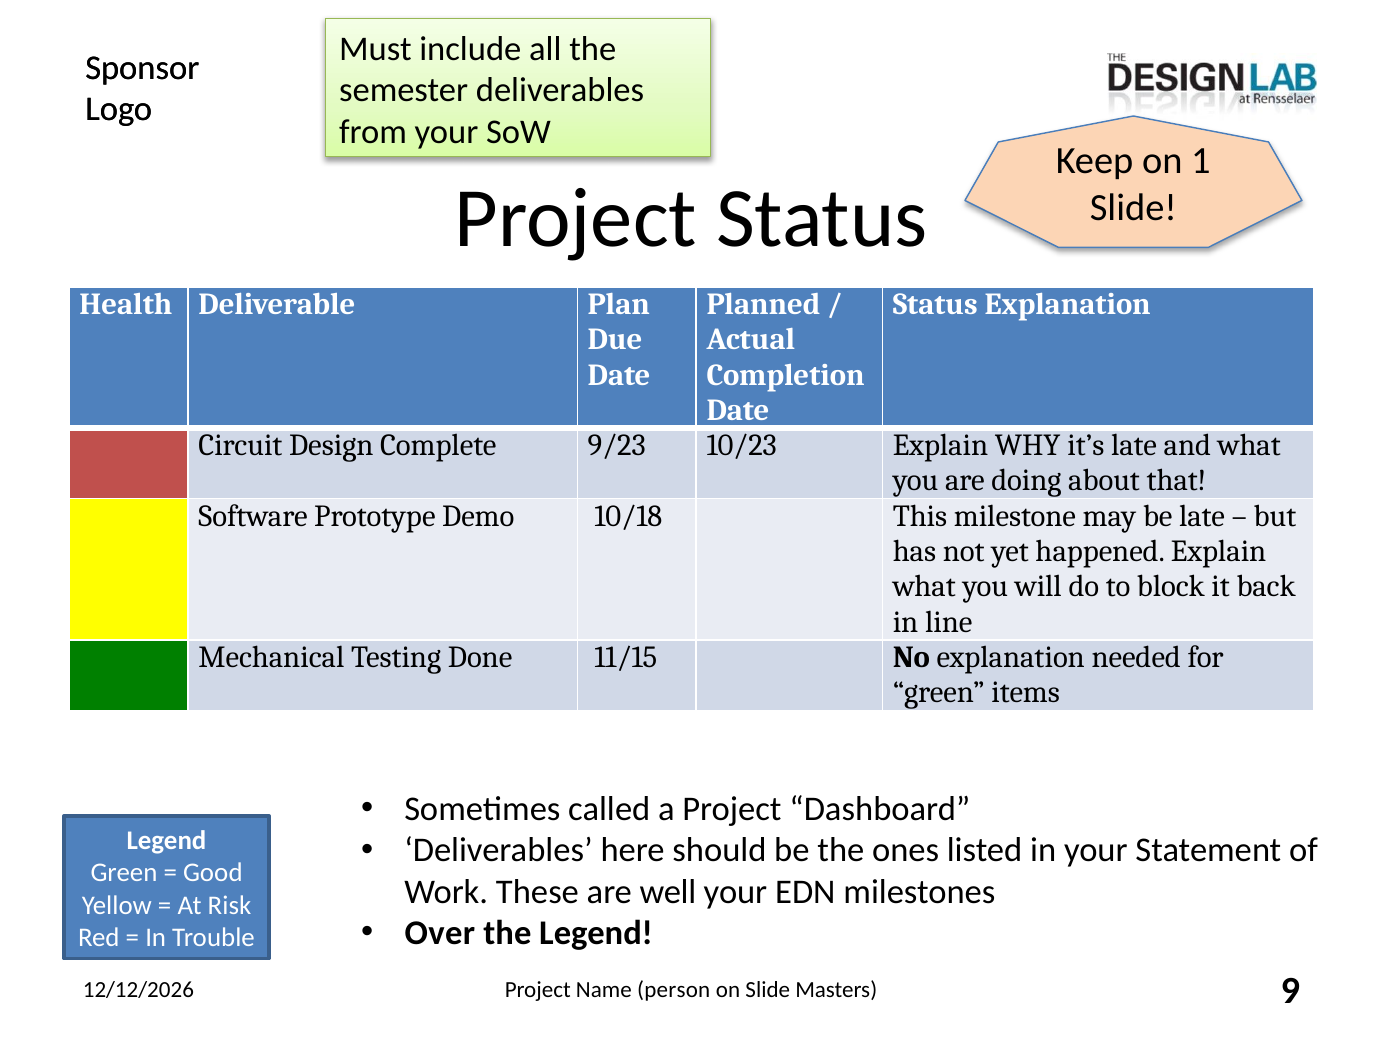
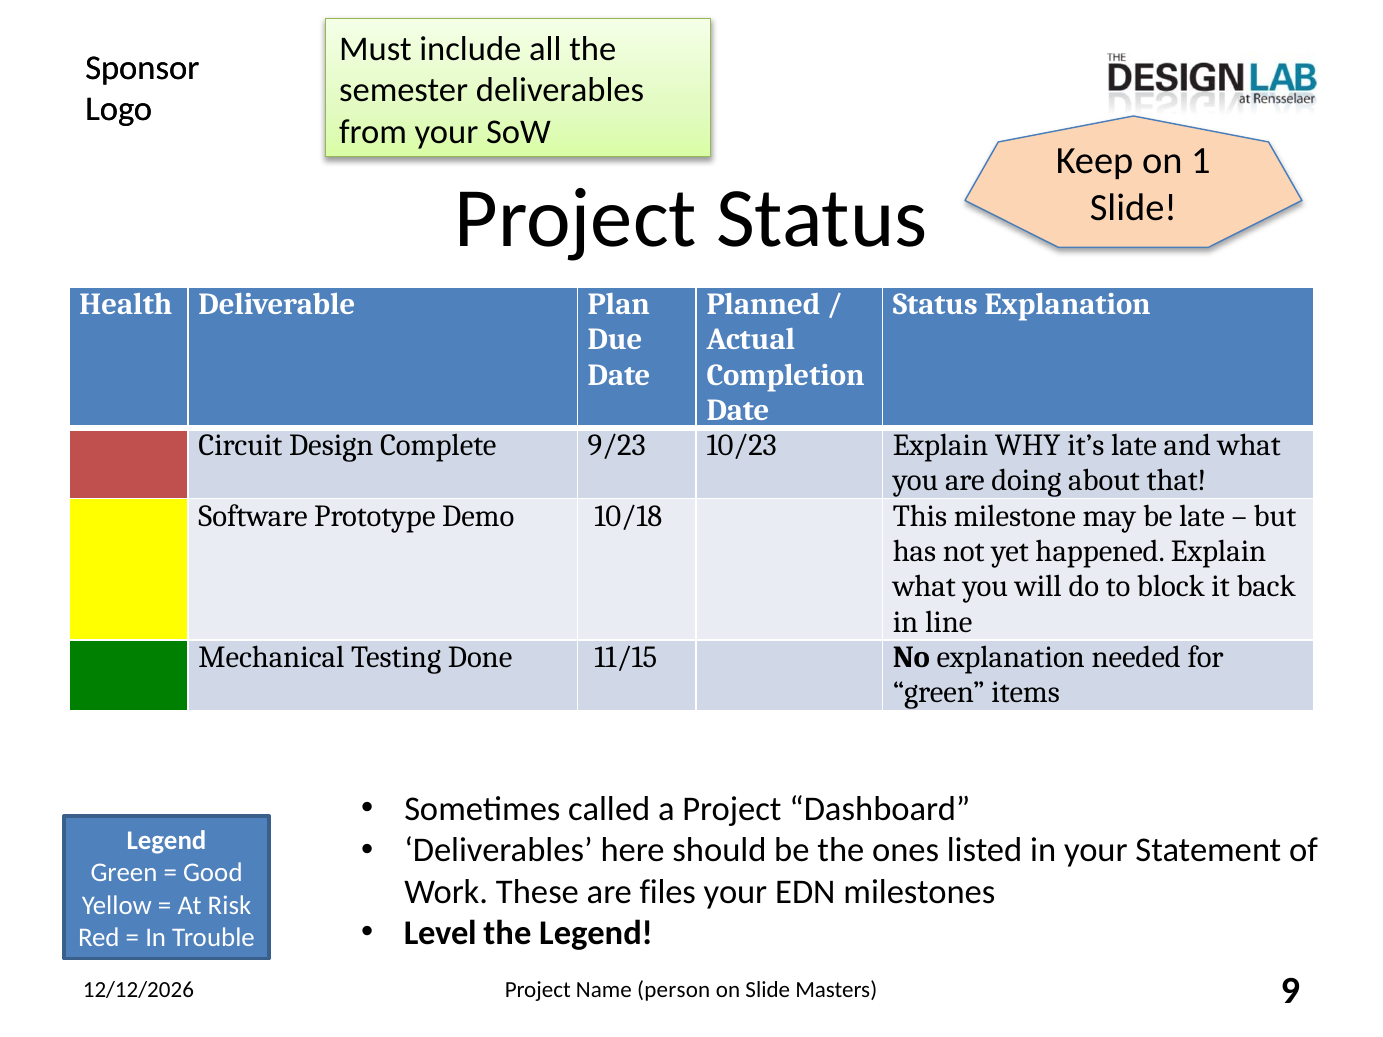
well: well -> files
Over: Over -> Level
